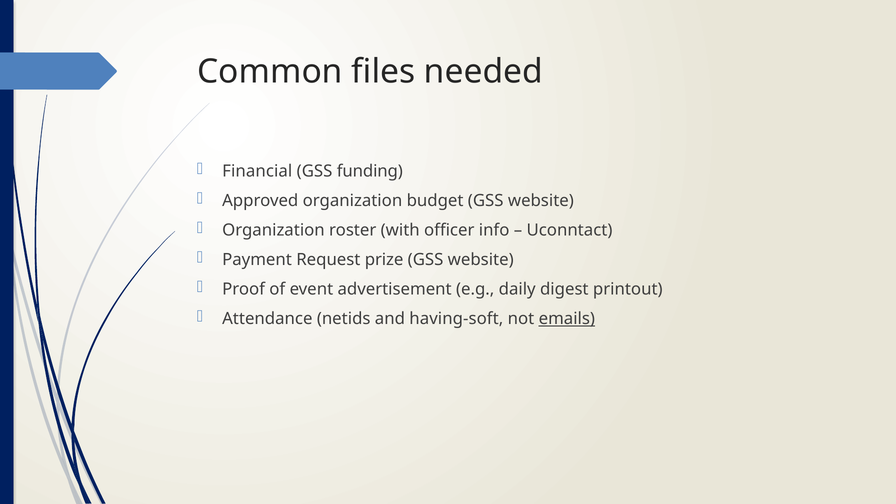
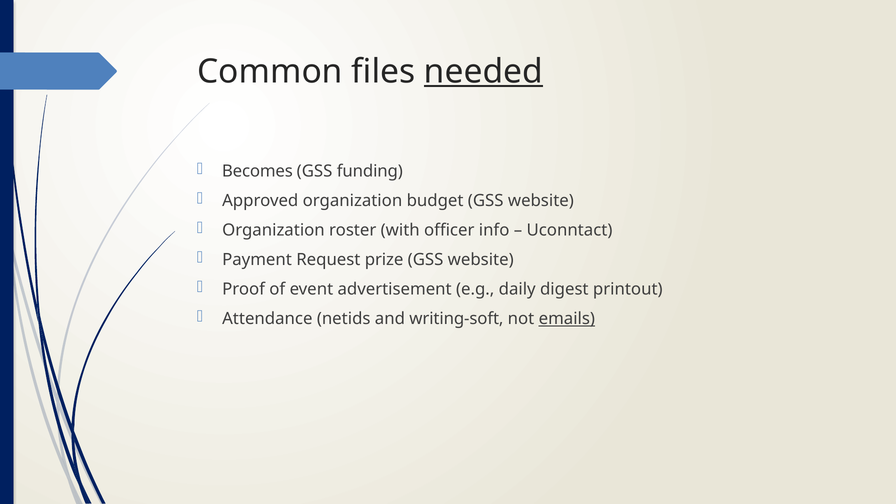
needed underline: none -> present
Financial: Financial -> Becomes
having-soft: having-soft -> writing-soft
